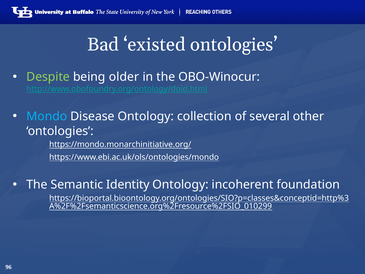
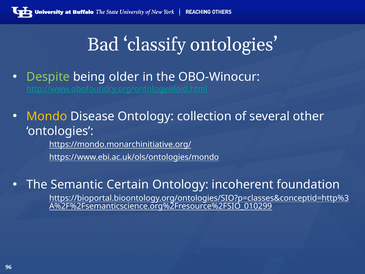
existed: existed -> classify
Mondo colour: light blue -> yellow
Identity: Identity -> Certain
